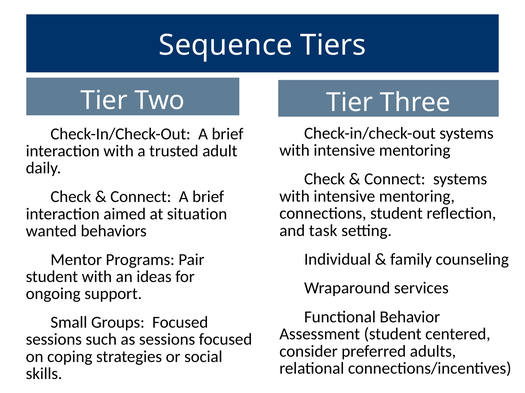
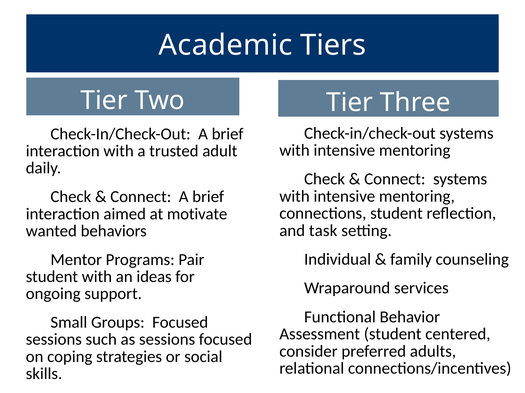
Sequence: Sequence -> Academic
situation: situation -> motivate
